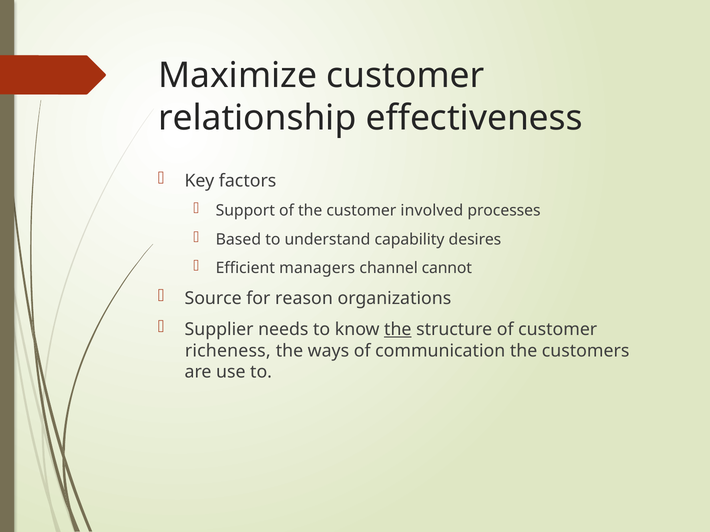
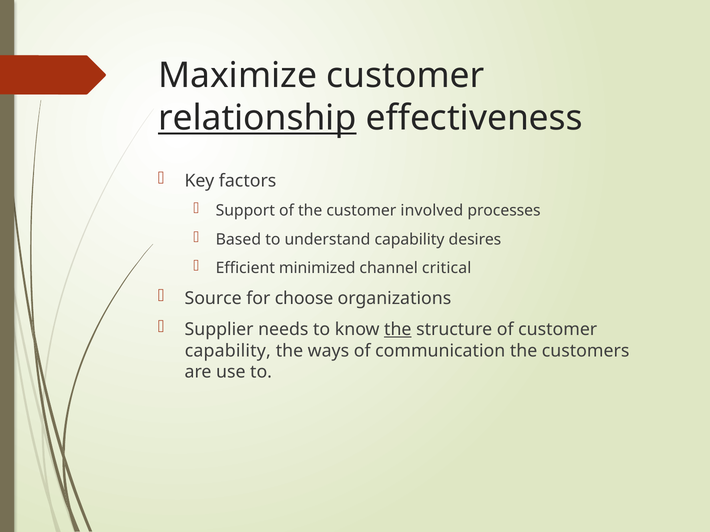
relationship underline: none -> present
managers: managers -> minimized
cannot: cannot -> critical
reason: reason -> choose
richeness at (228, 351): richeness -> capability
